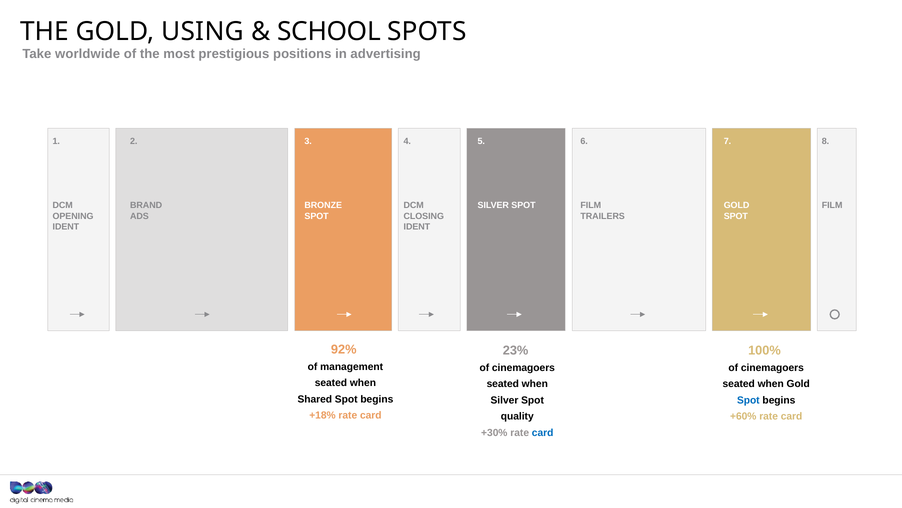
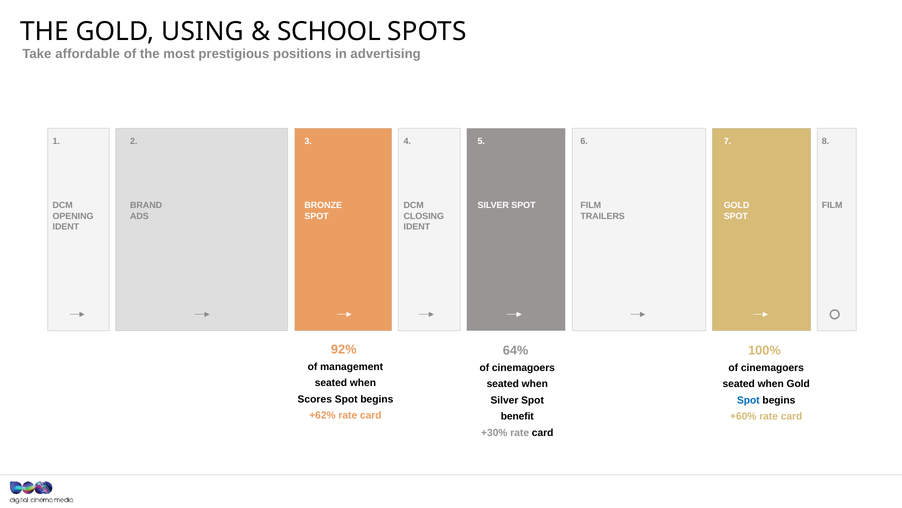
worldwide: worldwide -> affordable
23%: 23% -> 64%
Shared: Shared -> Scores
+18%: +18% -> +62%
quality: quality -> benefit
card at (543, 432) colour: blue -> black
